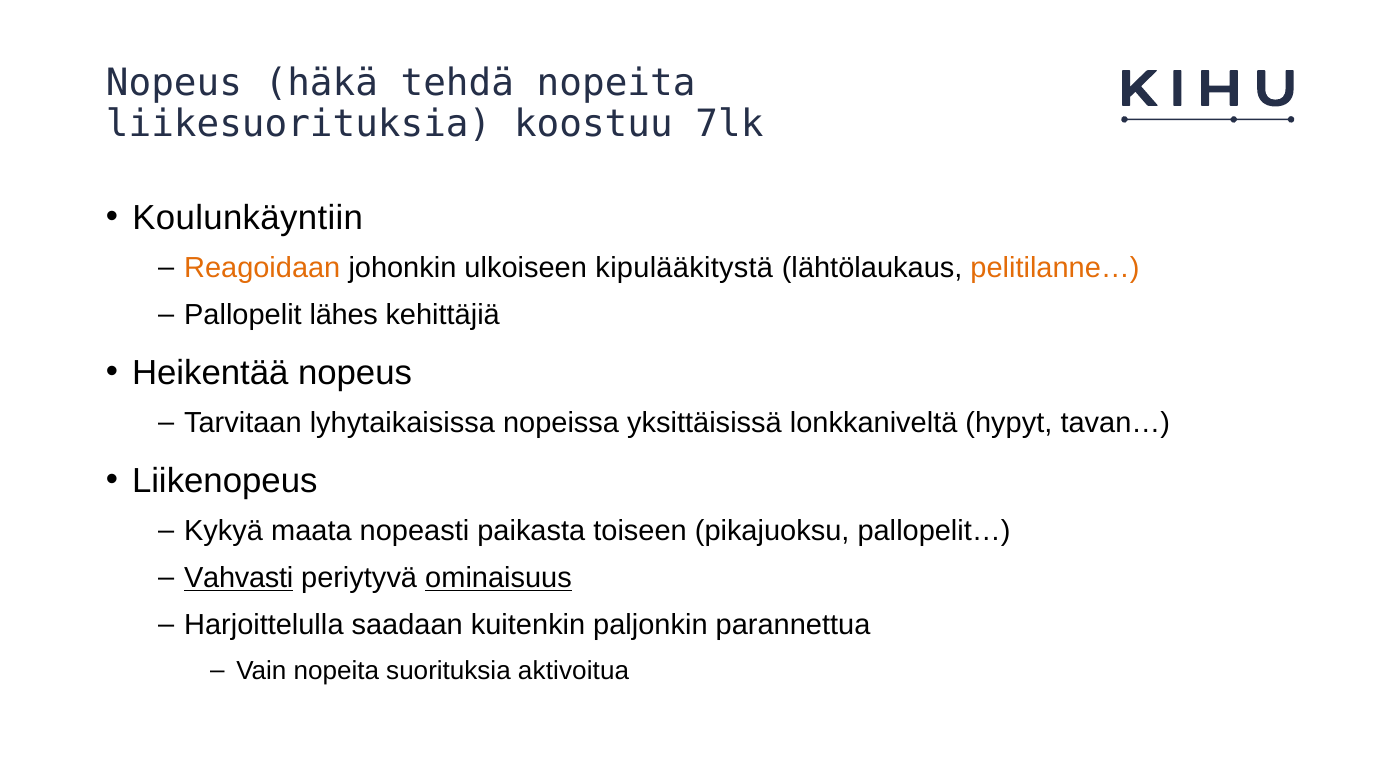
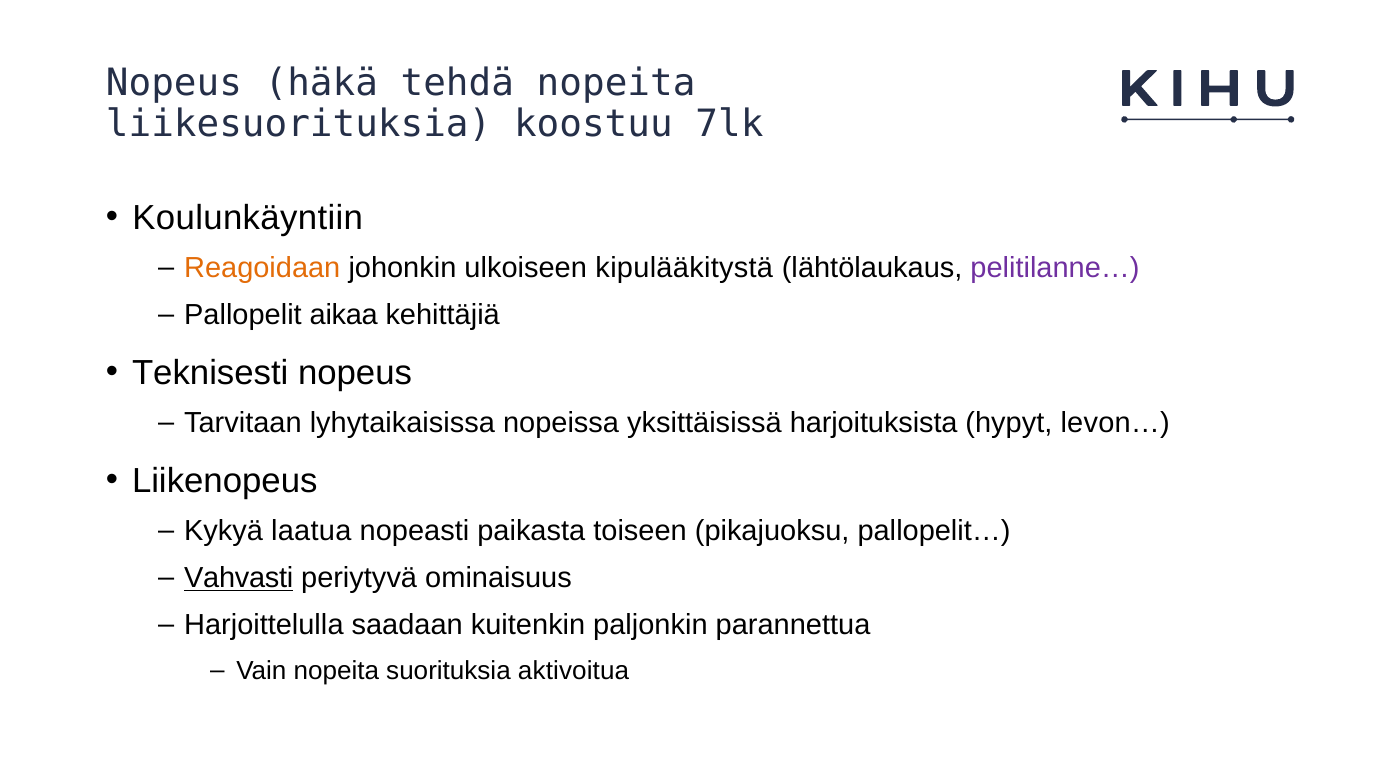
pelitilanne… colour: orange -> purple
lähes: lähes -> aikaa
Heikentää: Heikentää -> Teknisesti
lonkkaniveltä: lonkkaniveltä -> harjoituksista
tavan…: tavan… -> levon…
maata: maata -> laatua
ominaisuus underline: present -> none
